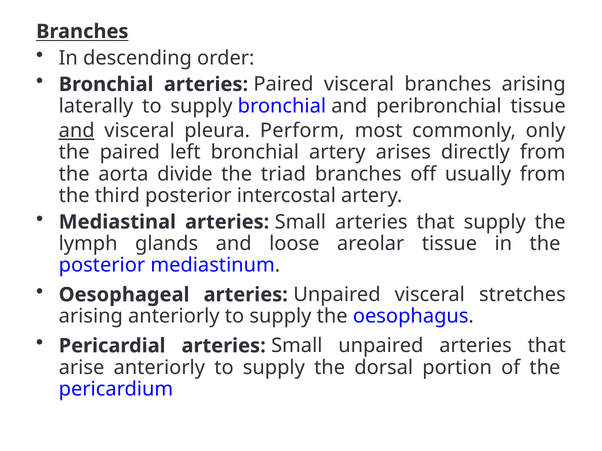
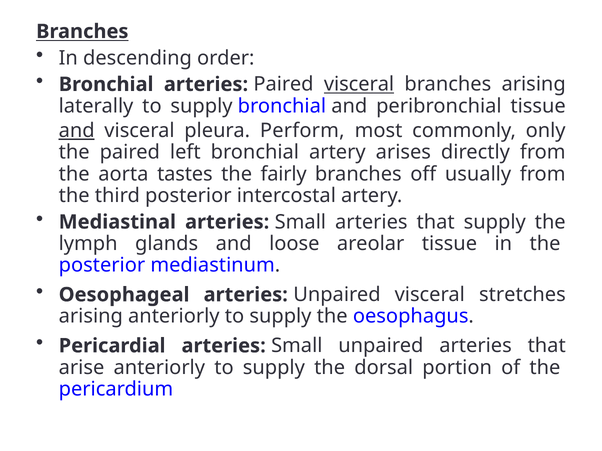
visceral at (359, 84) underline: none -> present
divide: divide -> tastes
triad: triad -> fairly
